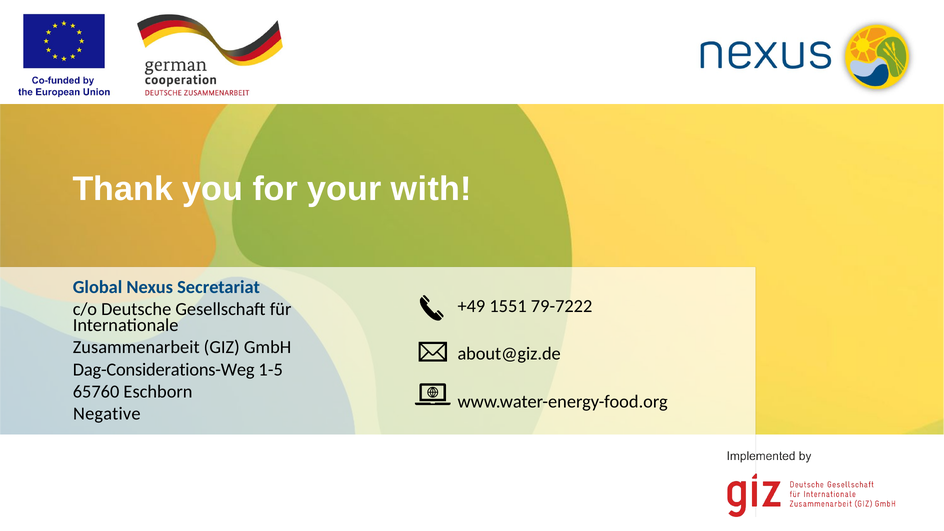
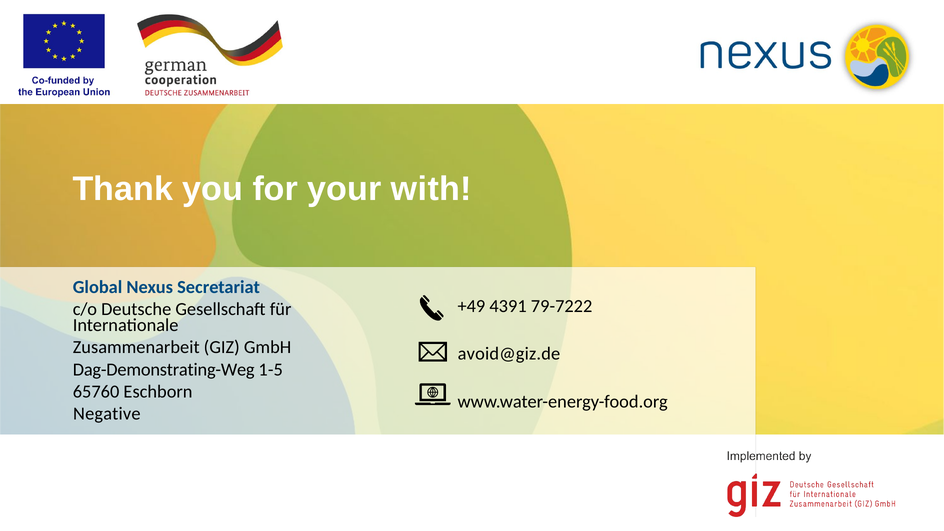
1551: 1551 -> 4391
about@giz.de: about@giz.de -> avoid@giz.de
Dag-Considerations-Weg: Dag-Considerations-Weg -> Dag-Demonstrating-Weg
